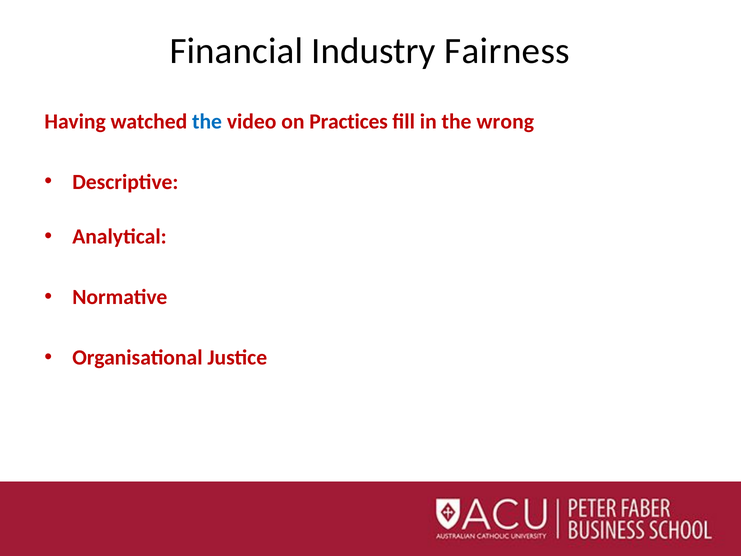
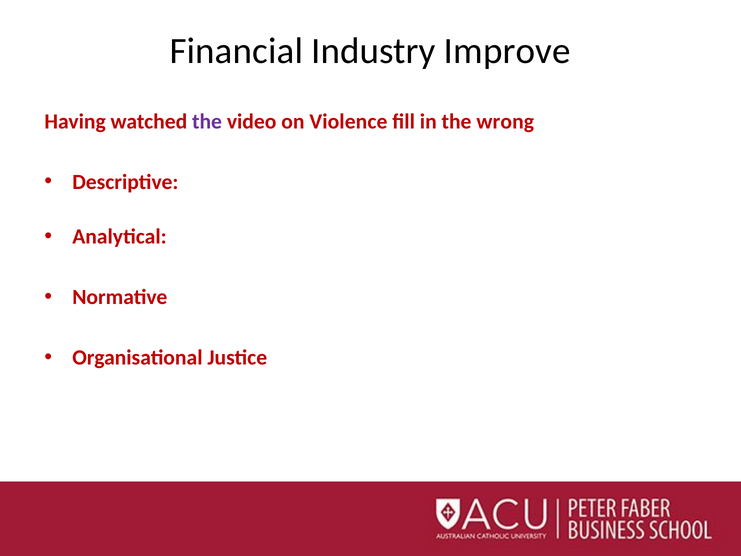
Fairness: Fairness -> Improve
the at (207, 121) colour: blue -> purple
Practices: Practices -> Violence
